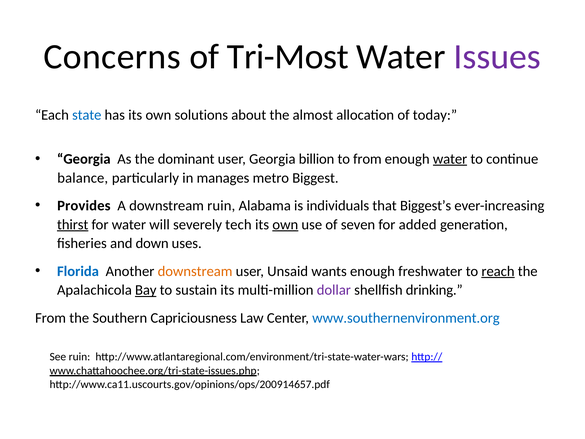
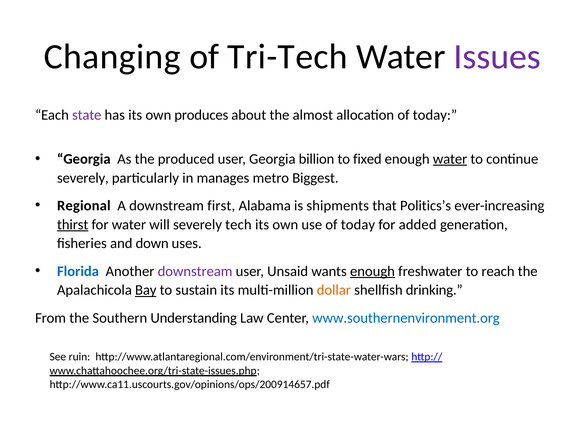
Concerns: Concerns -> Changing
Tri-Most: Tri-Most -> Tri-Tech
state colour: blue -> purple
solutions: solutions -> produces
dominant: dominant -> produced
to from: from -> fixed
balance at (83, 178): balance -> severely
Provides: Provides -> Regional
downstream ruin: ruin -> first
individuals: individuals -> shipments
Biggest’s: Biggest’s -> Politics’s
own at (285, 224) underline: present -> none
use of seven: seven -> today
downstream at (195, 271) colour: orange -> purple
enough at (372, 271) underline: none -> present
reach underline: present -> none
dollar colour: purple -> orange
Capriciousness: Capriciousness -> Understanding
